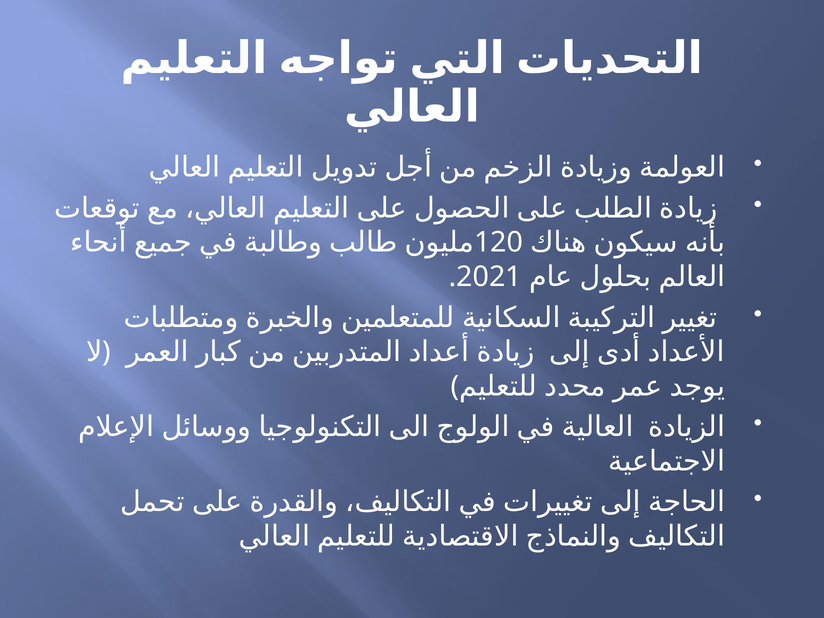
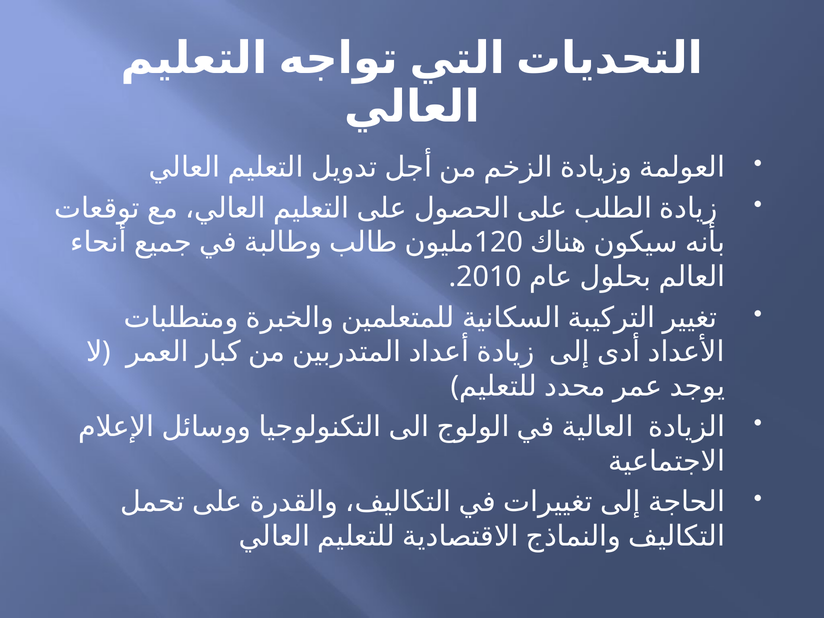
2021: 2021 -> 2010
